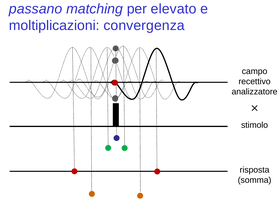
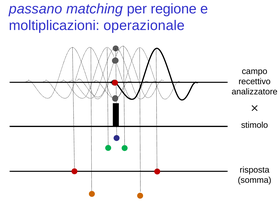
elevato: elevato -> regione
convergenza: convergenza -> operazionale
